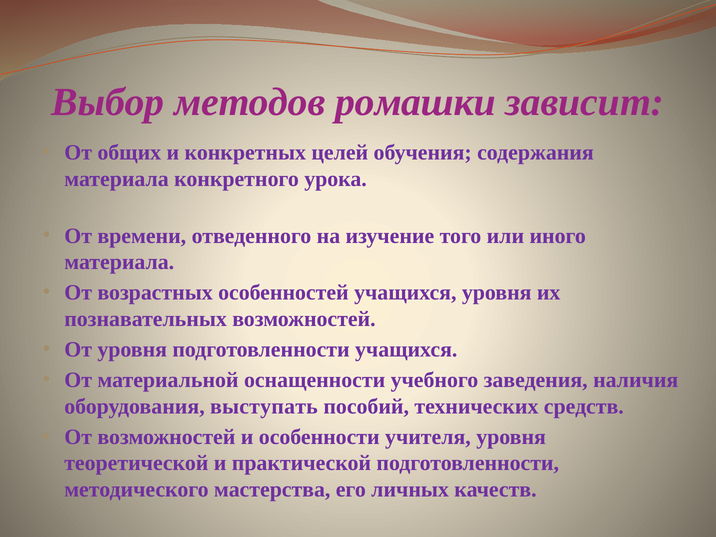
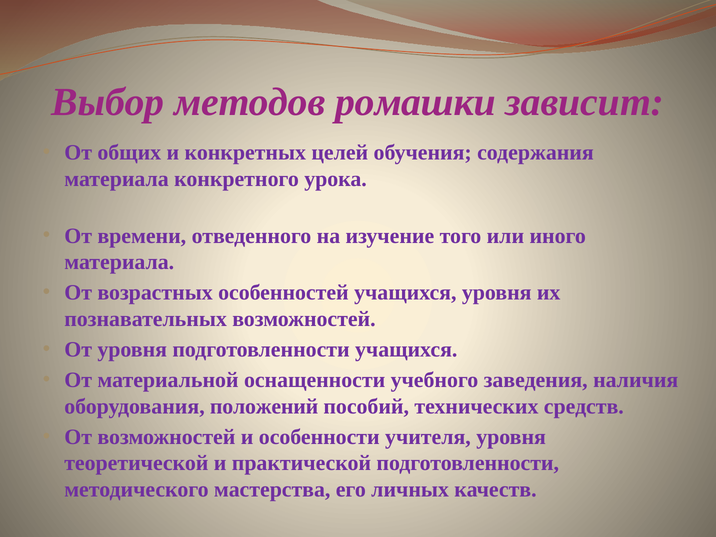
выступать: выступать -> положений
